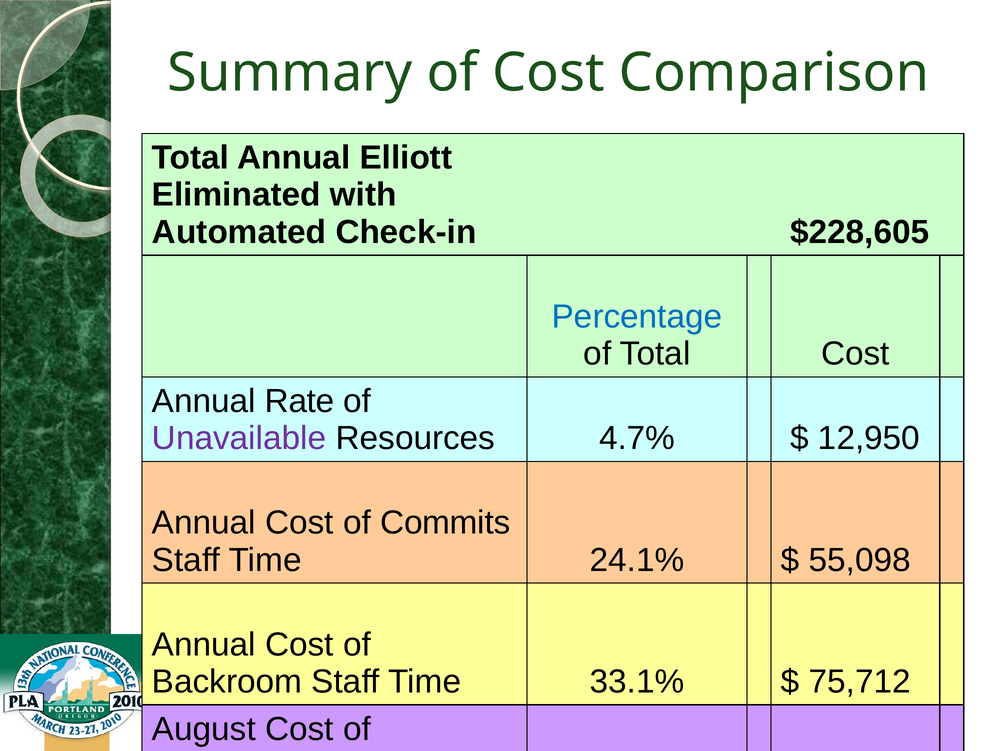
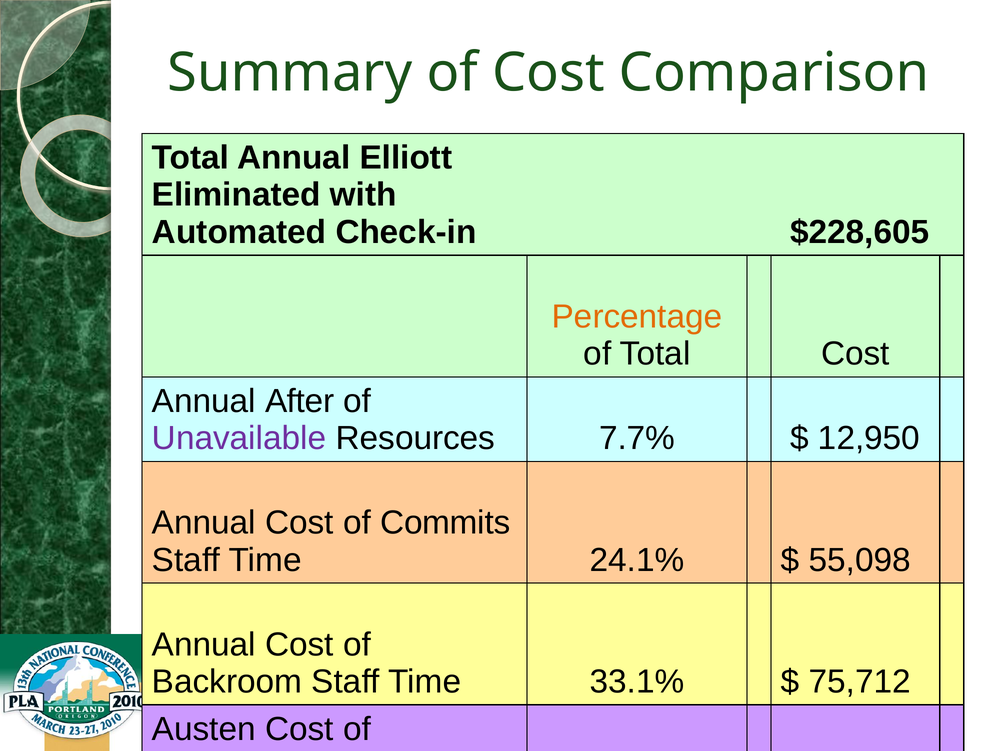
Percentage colour: blue -> orange
Rate: Rate -> After
4.7%: 4.7% -> 7.7%
August: August -> Austen
